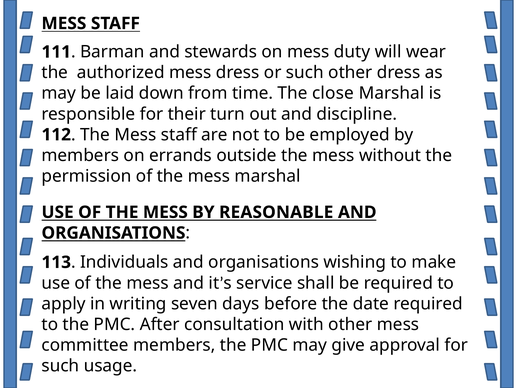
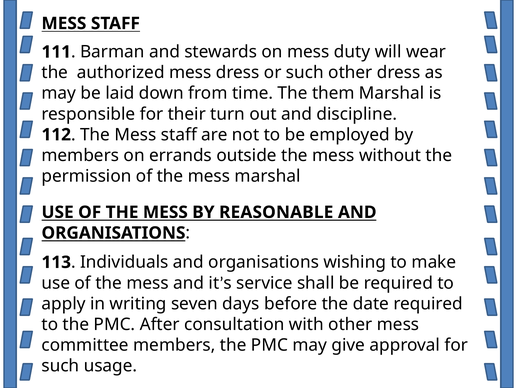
close: close -> them
